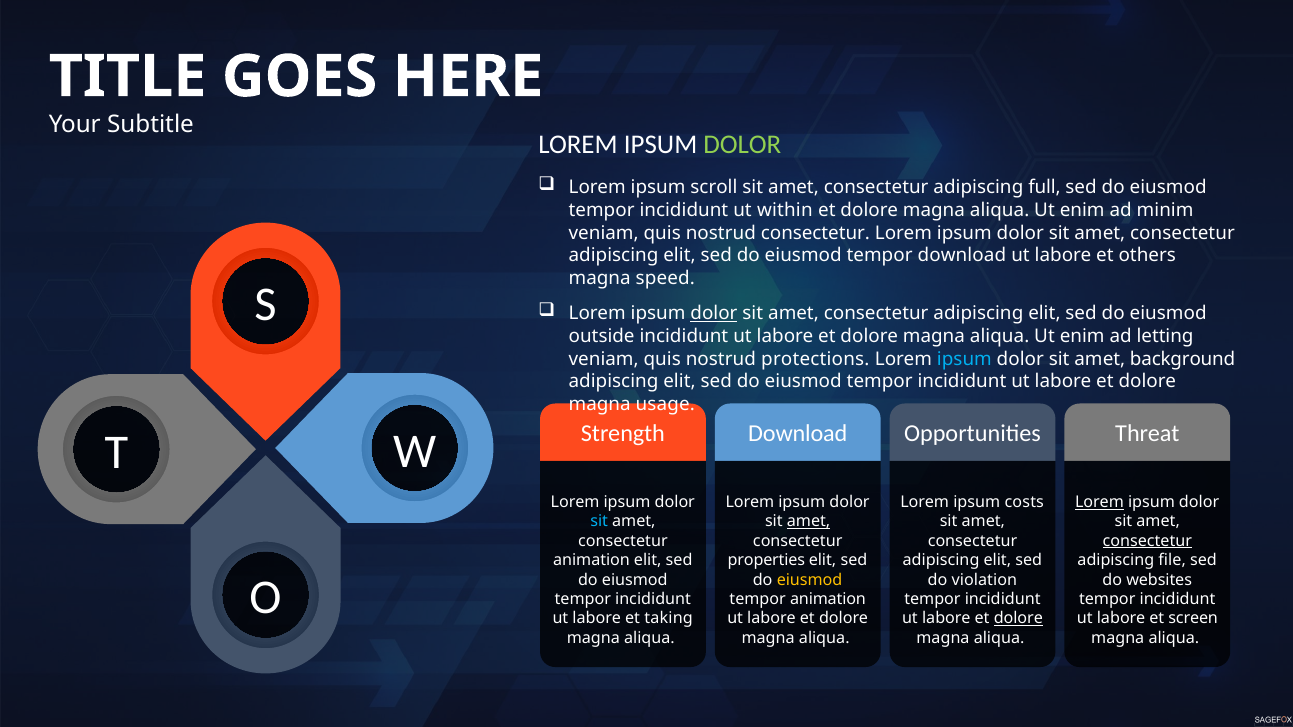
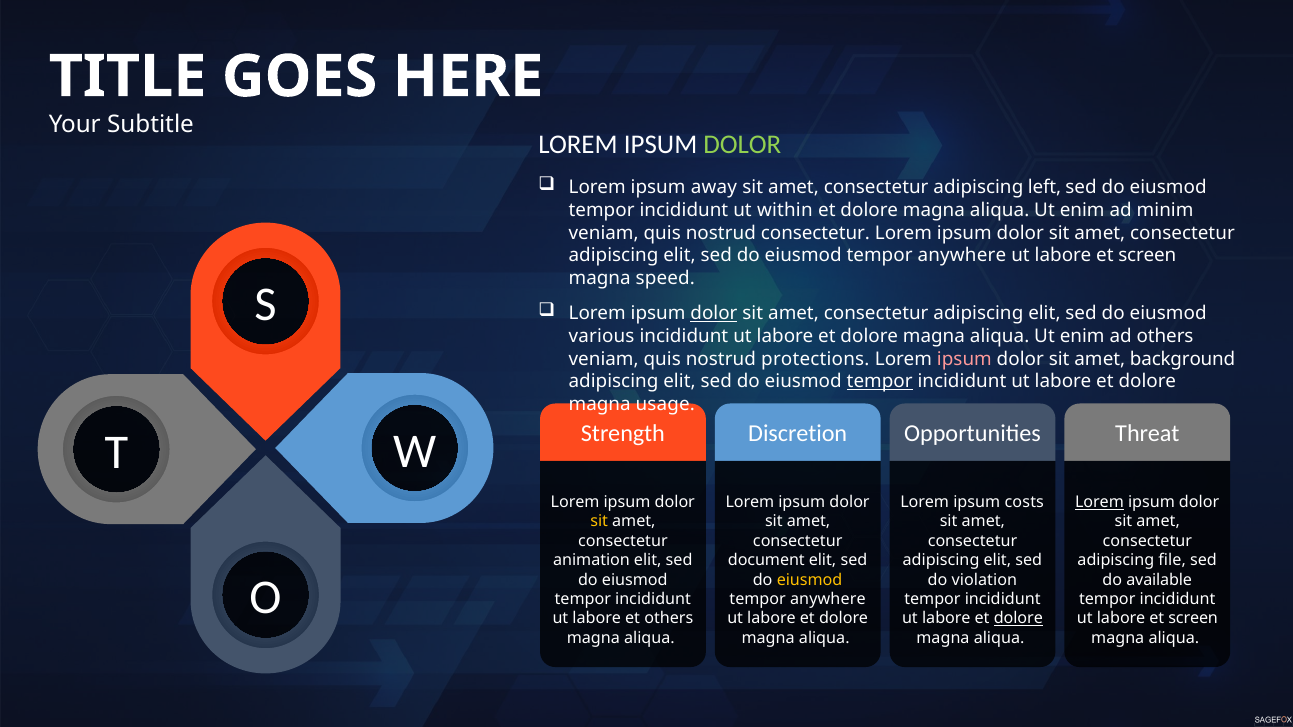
scroll: scroll -> away
full: full -> left
download at (962, 256): download -> anywhere
others at (1147, 256): others -> screen
outside: outside -> various
ad letting: letting -> others
ipsum at (964, 359) colour: light blue -> pink
tempor at (880, 382) underline: none -> present
Download at (798, 434): Download -> Discretion
sit at (599, 522) colour: light blue -> yellow
amet at (809, 522) underline: present -> none
consectetur at (1147, 541) underline: present -> none
properties: properties -> document
websites: websites -> available
animation at (828, 599): animation -> anywhere
et taking: taking -> others
